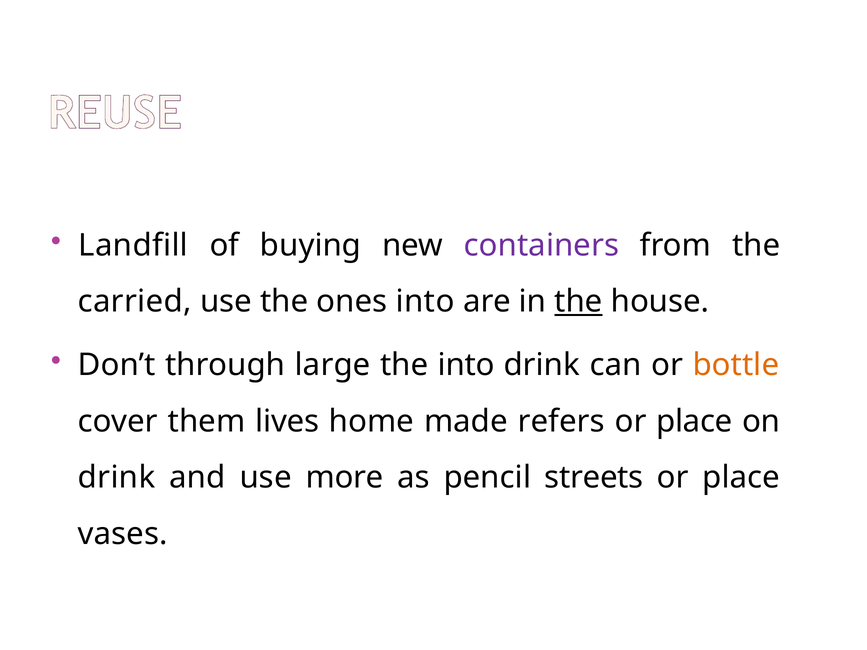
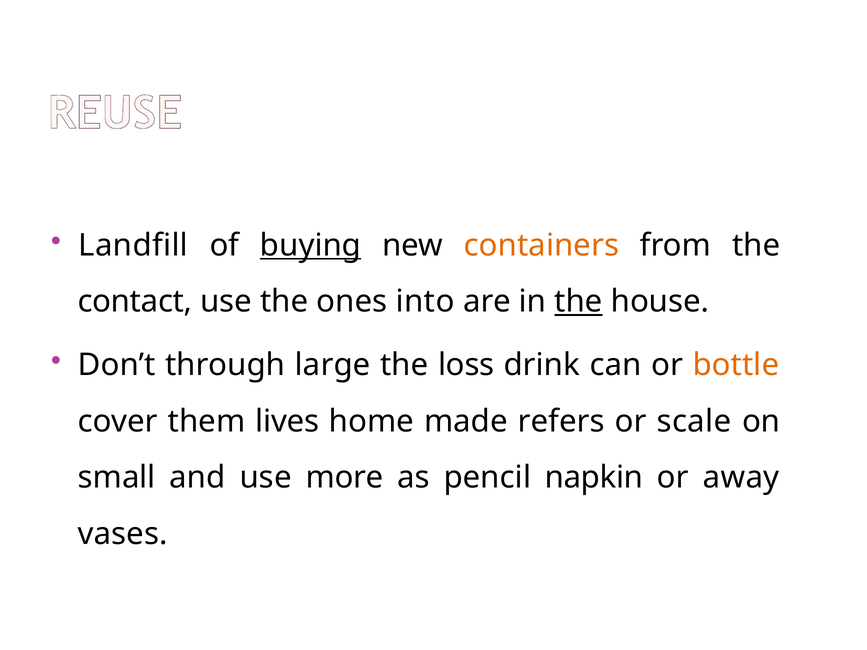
buying underline: none -> present
containers colour: purple -> orange
carried: carried -> contact
the into: into -> loss
place at (694, 422): place -> scale
drink at (117, 478): drink -> small
streets: streets -> napkin
place at (741, 478): place -> away
